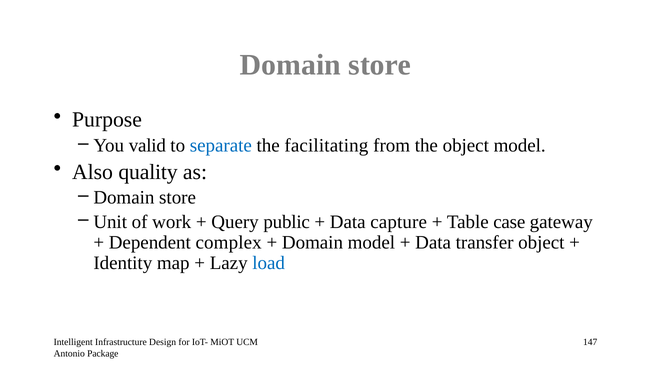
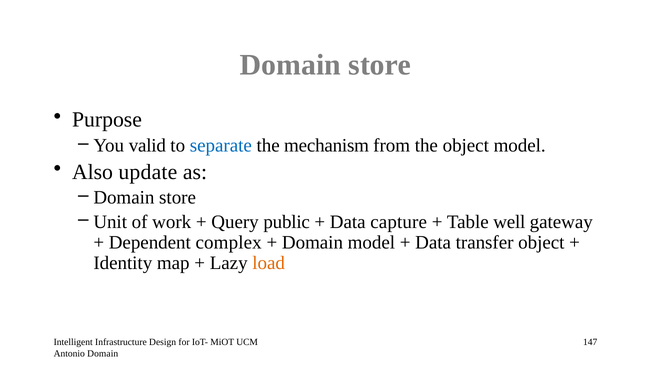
facilitating: facilitating -> mechanism
quality: quality -> update
case: case -> well
load colour: blue -> orange
Antonio Package: Package -> Domain
